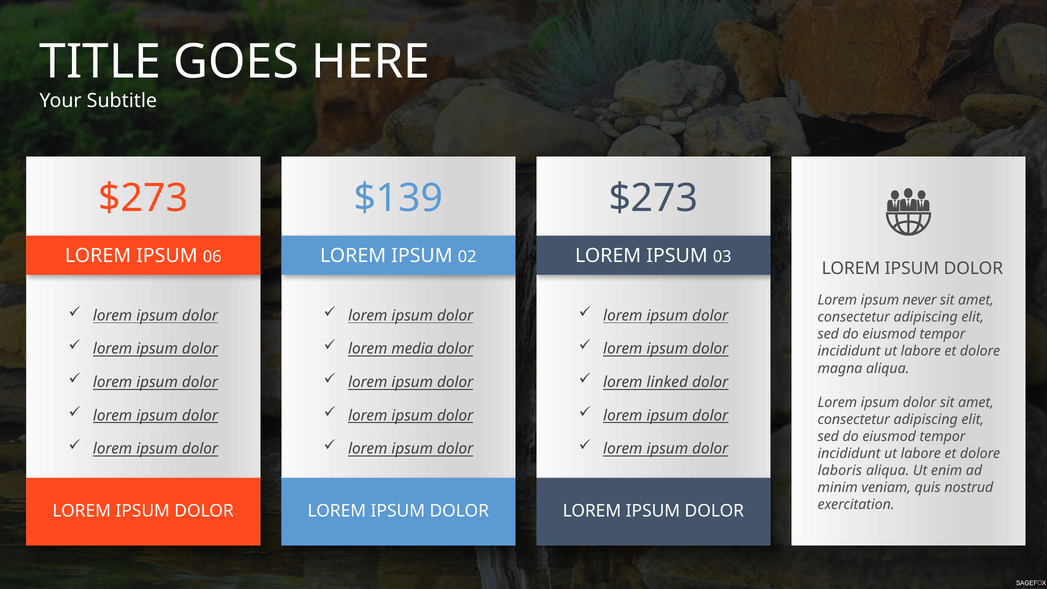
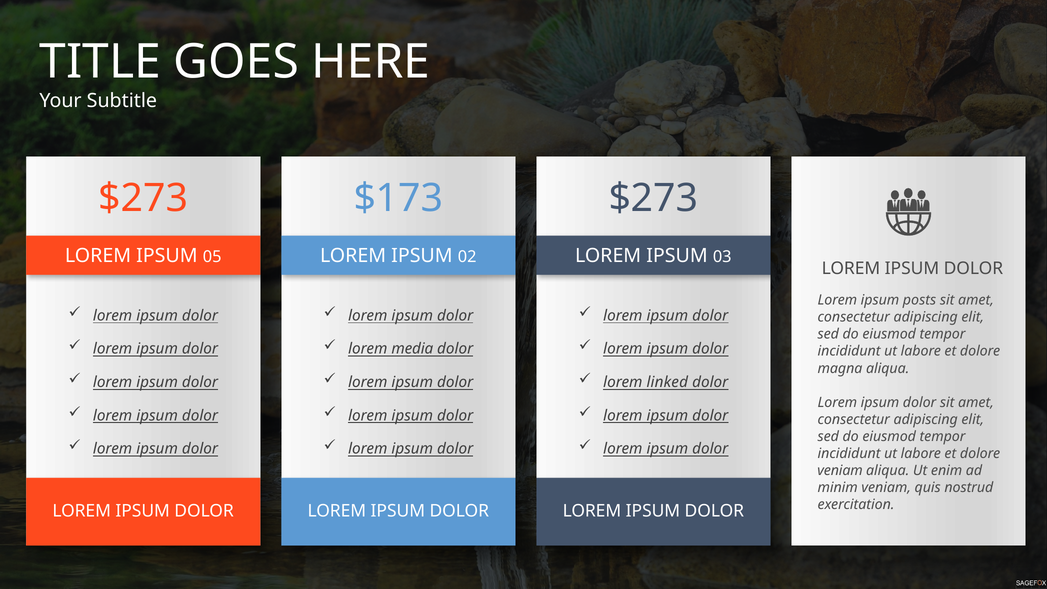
$139: $139 -> $173
06: 06 -> 05
never: never -> posts
laboris at (840, 471): laboris -> veniam
